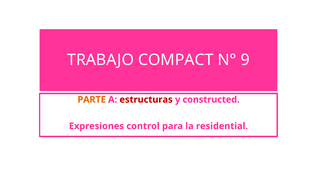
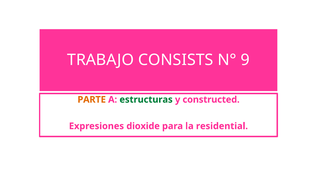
COMPACT: COMPACT -> CONSISTS
estructuras colour: red -> green
control: control -> dioxide
